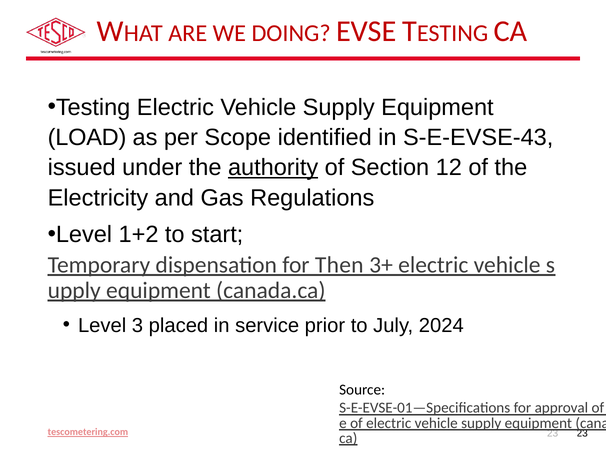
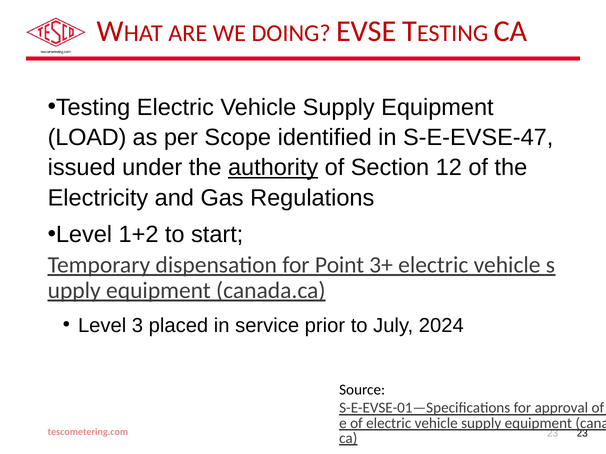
S-E-EVSE-43: S-E-EVSE-43 -> S-E-EVSE-47
Then: Then -> Point
tescometering.com underline: present -> none
